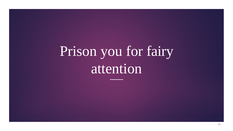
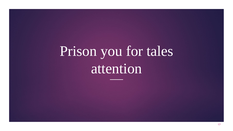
fairy: fairy -> tales
